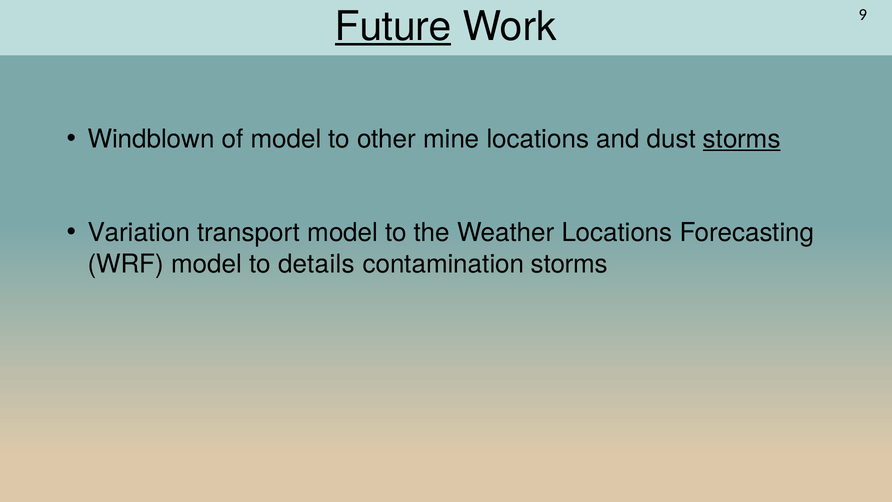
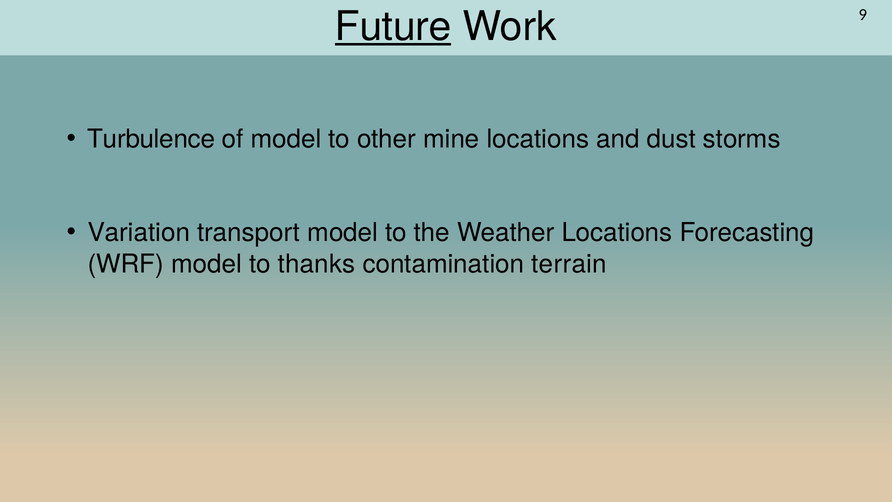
Windblown: Windblown -> Turbulence
storms at (742, 139) underline: present -> none
details: details -> thanks
contamination storms: storms -> terrain
